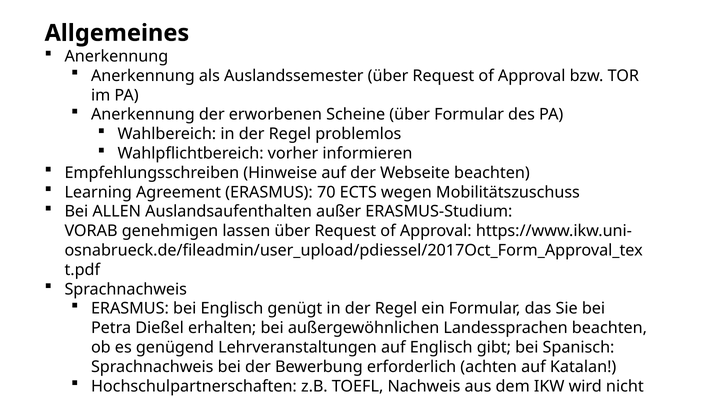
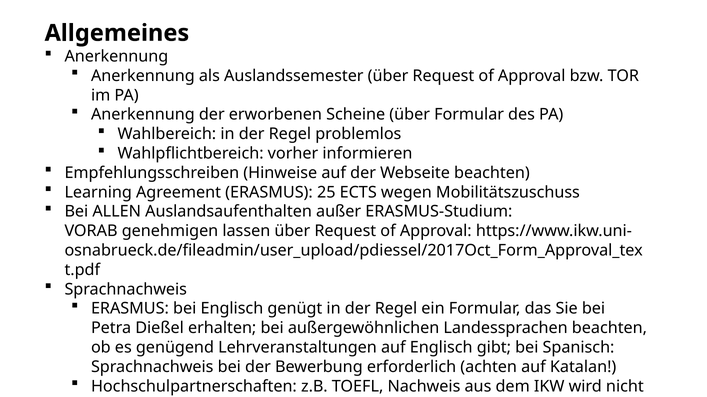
70: 70 -> 25
